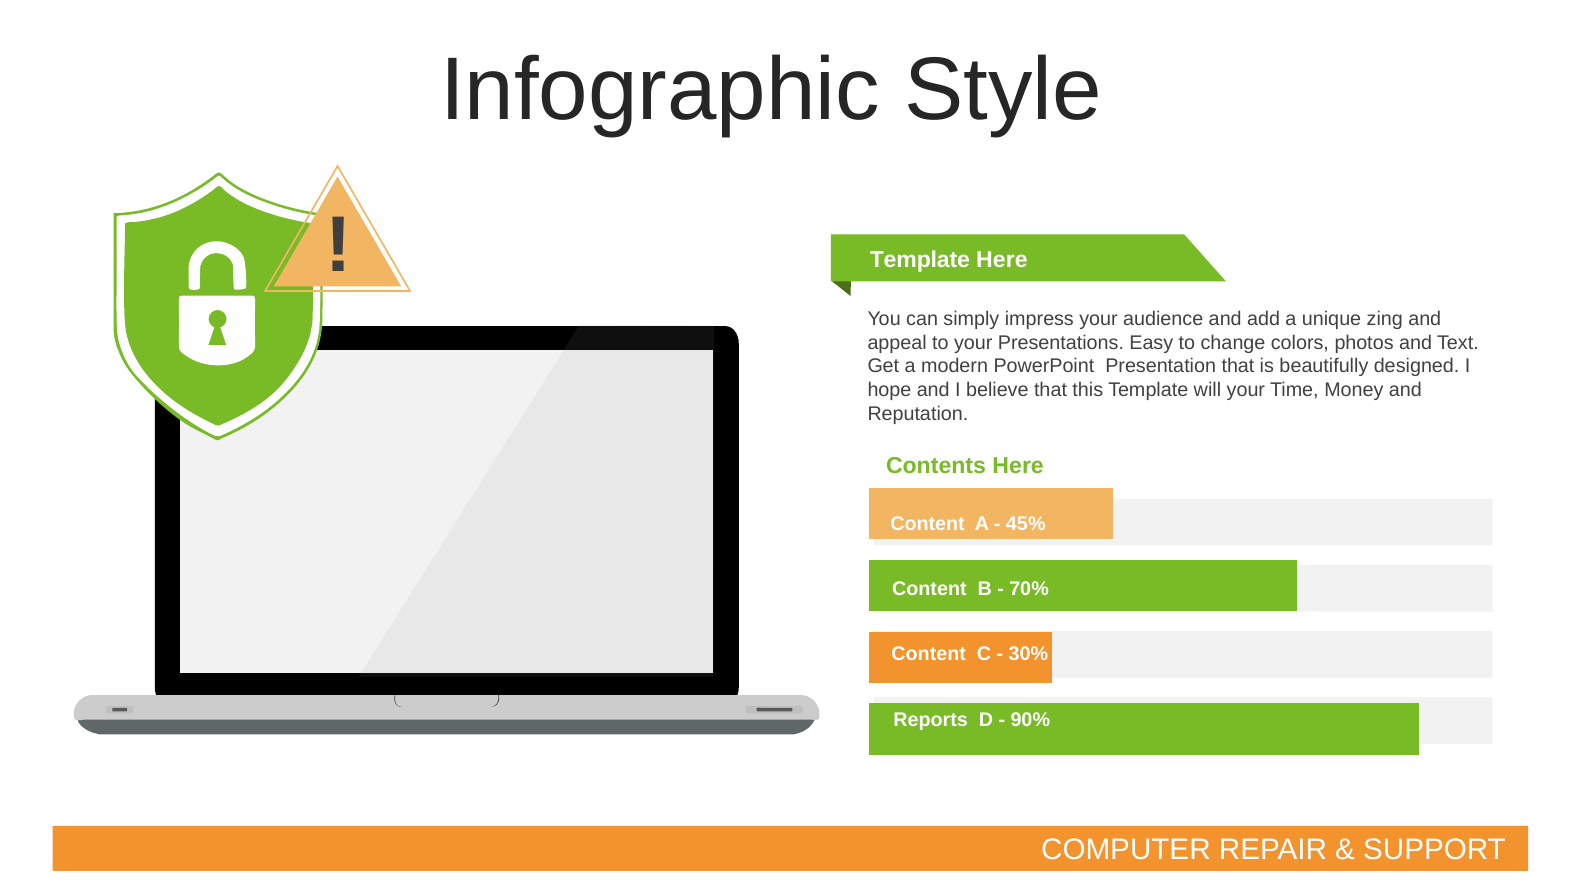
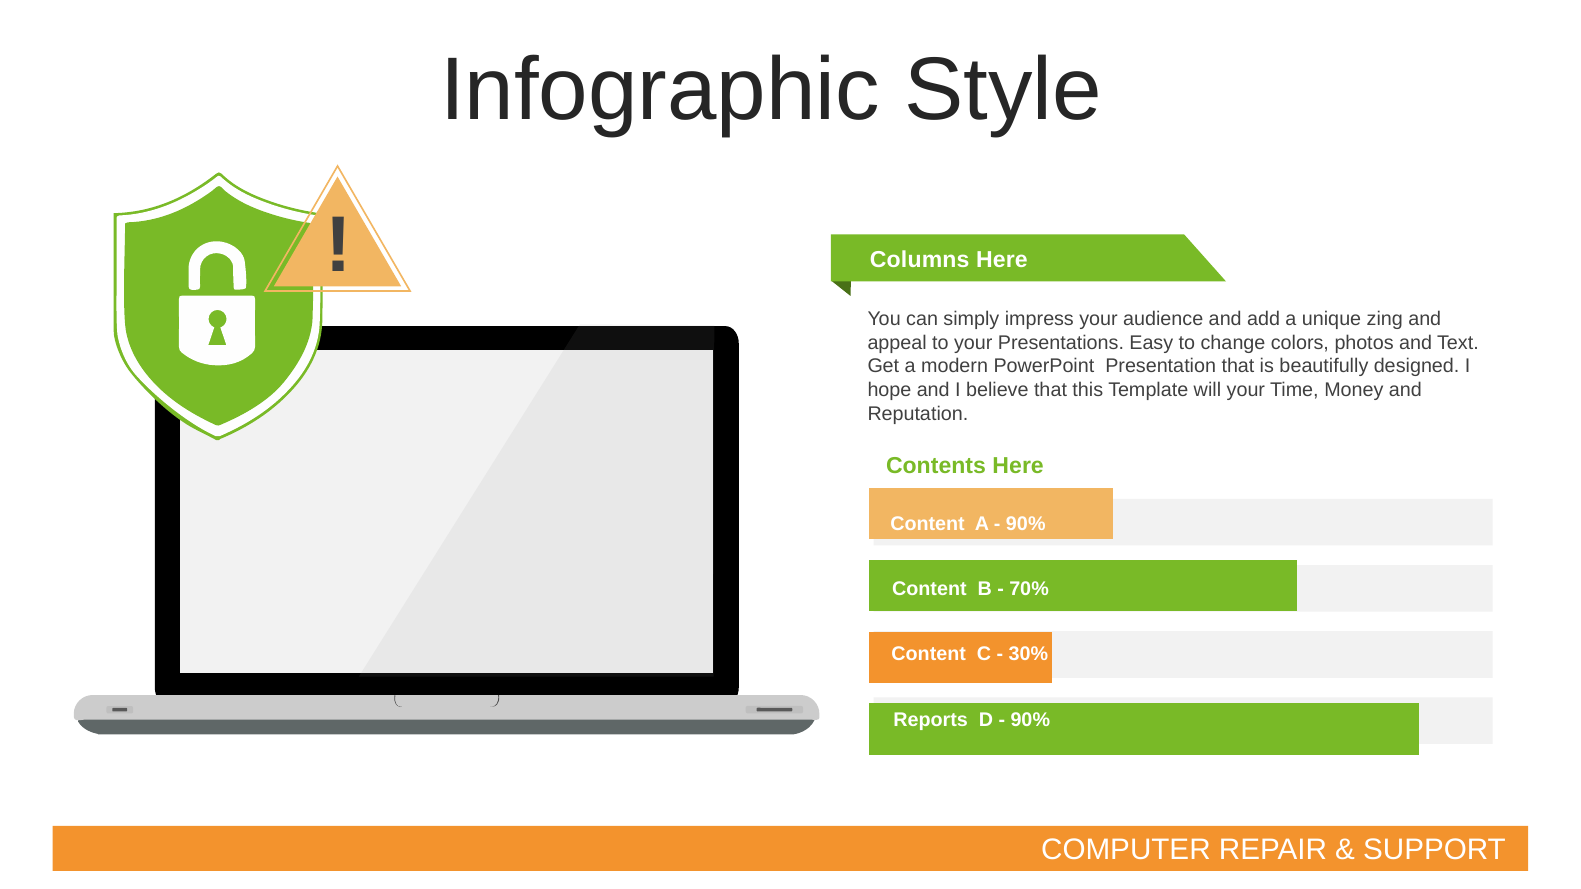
Template at (920, 260): Template -> Columns
45% at (1026, 524): 45% -> 90%
